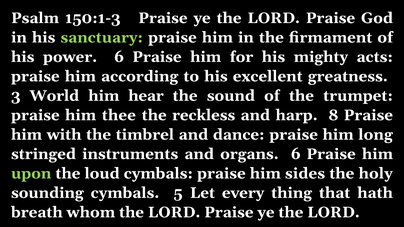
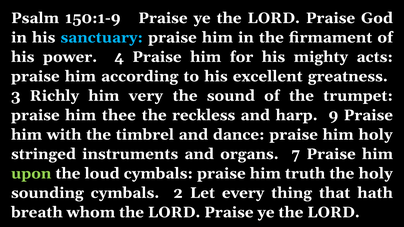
150:1-3: 150:1-3 -> 150:1-9
sanctuary colour: light green -> light blue
power 6: 6 -> 4
World: World -> Richly
hear: hear -> very
8: 8 -> 9
him long: long -> holy
organs 6: 6 -> 7
sides: sides -> truth
5: 5 -> 2
